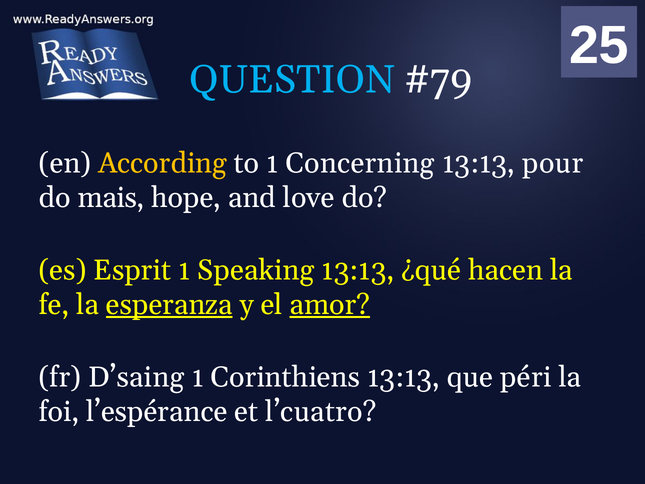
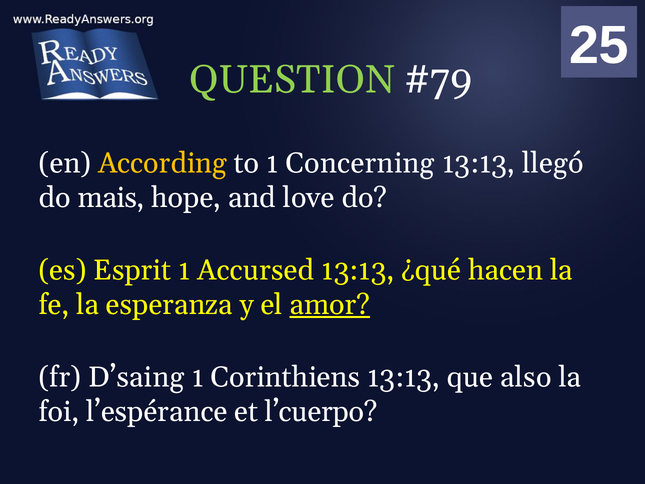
QUESTION colour: light blue -> light green
pour: pour -> llegó
Speaking: Speaking -> Accursed
esperanza underline: present -> none
péri: péri -> also
l’cuatro: l’cuatro -> l’cuerpo
